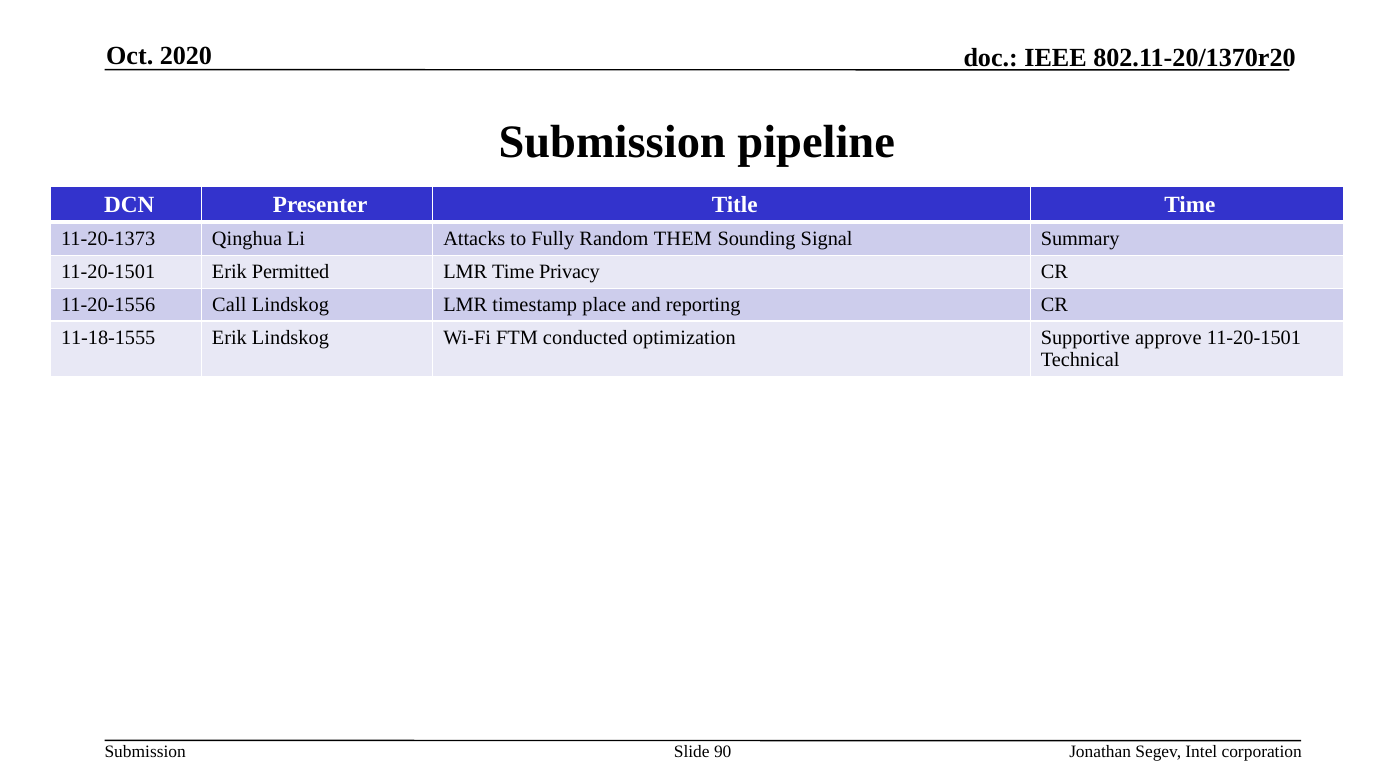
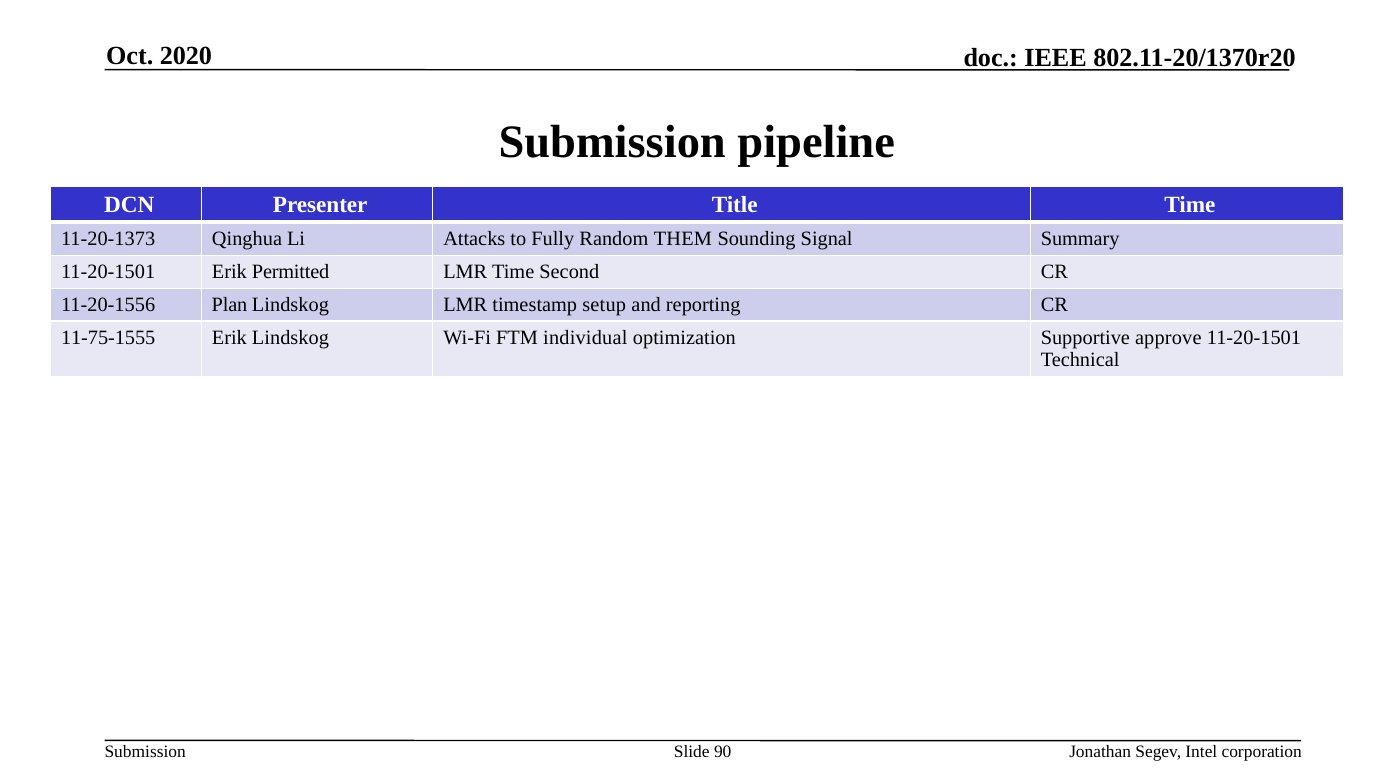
Privacy: Privacy -> Second
Call: Call -> Plan
place: place -> setup
11-18-1555: 11-18-1555 -> 11-75-1555
conducted: conducted -> individual
